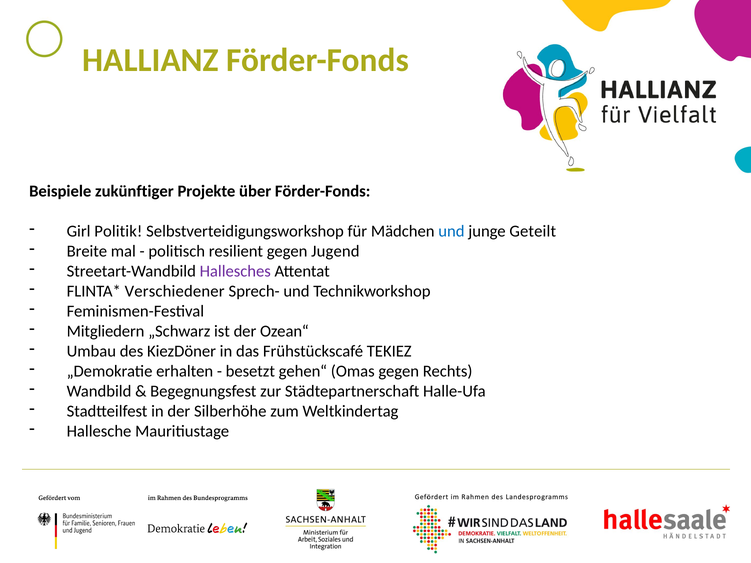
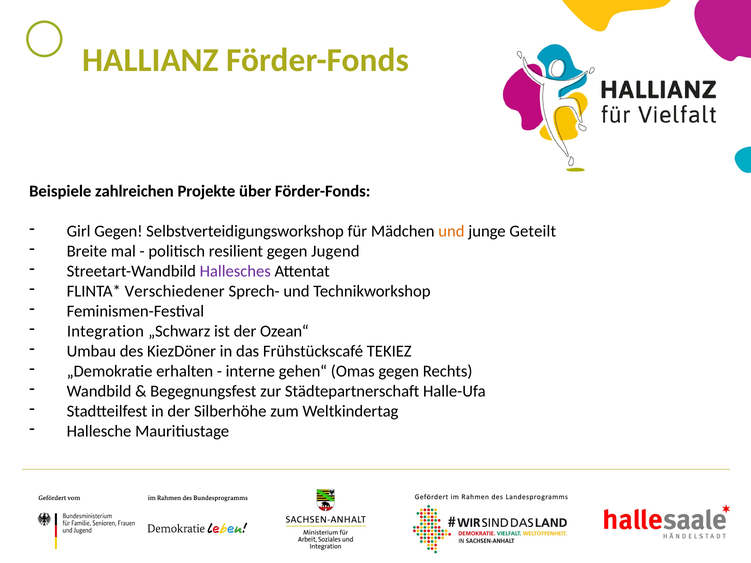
zukünftiger: zukünftiger -> zahlreichen
Girl Politik: Politik -> Gegen
und at (451, 231) colour: blue -> orange
Mitgliedern: Mitgliedern -> Integration
besetzt: besetzt -> interne
